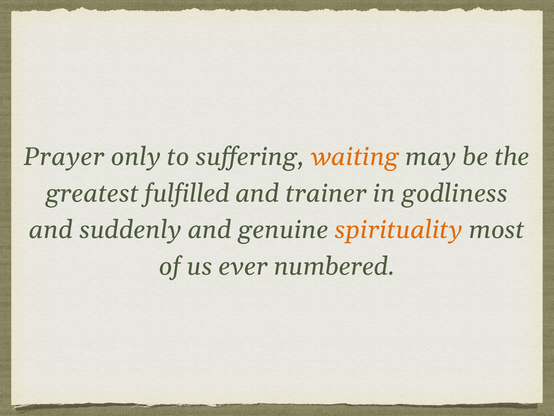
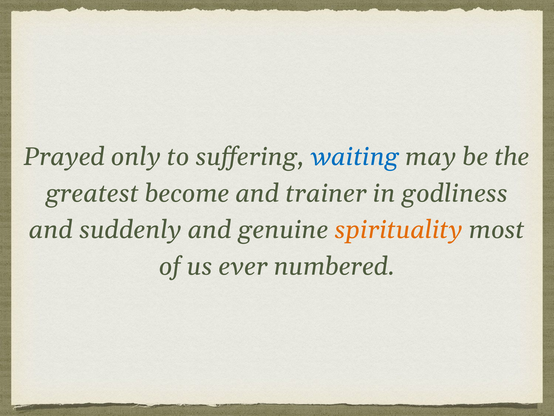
Prayer: Prayer -> Prayed
waiting colour: orange -> blue
fulfilled: fulfilled -> become
